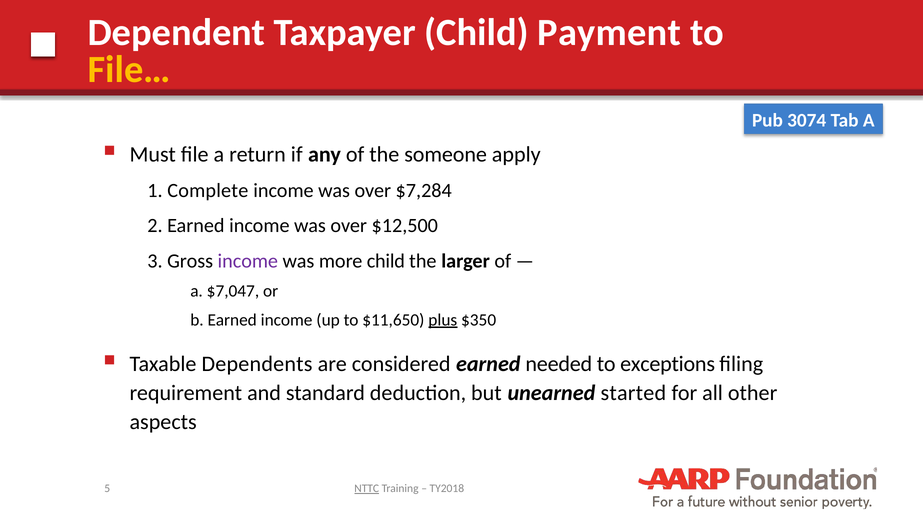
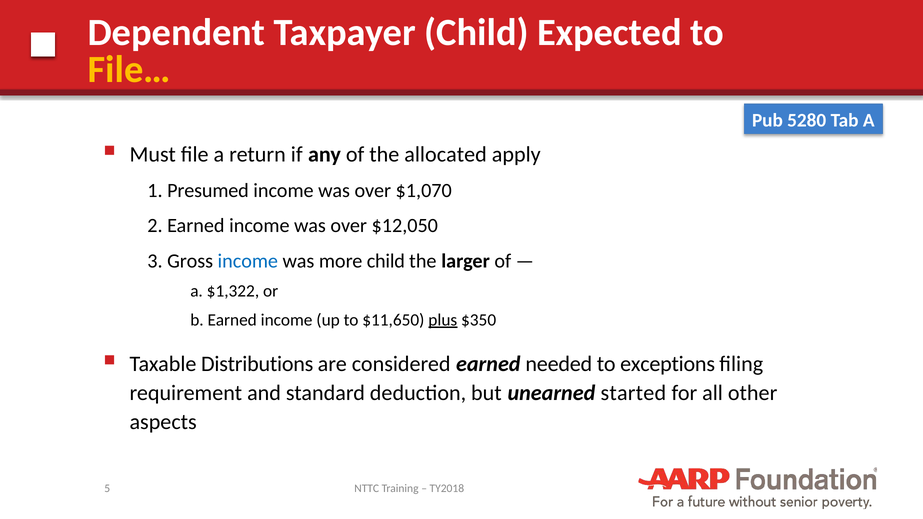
Payment: Payment -> Expected
3074: 3074 -> 5280
someone: someone -> allocated
Complete: Complete -> Presumed
$7,284: $7,284 -> $1,070
$12,500: $12,500 -> $12,050
income at (248, 261) colour: purple -> blue
$7,047: $7,047 -> $1,322
Dependents: Dependents -> Distributions
NTTC underline: present -> none
